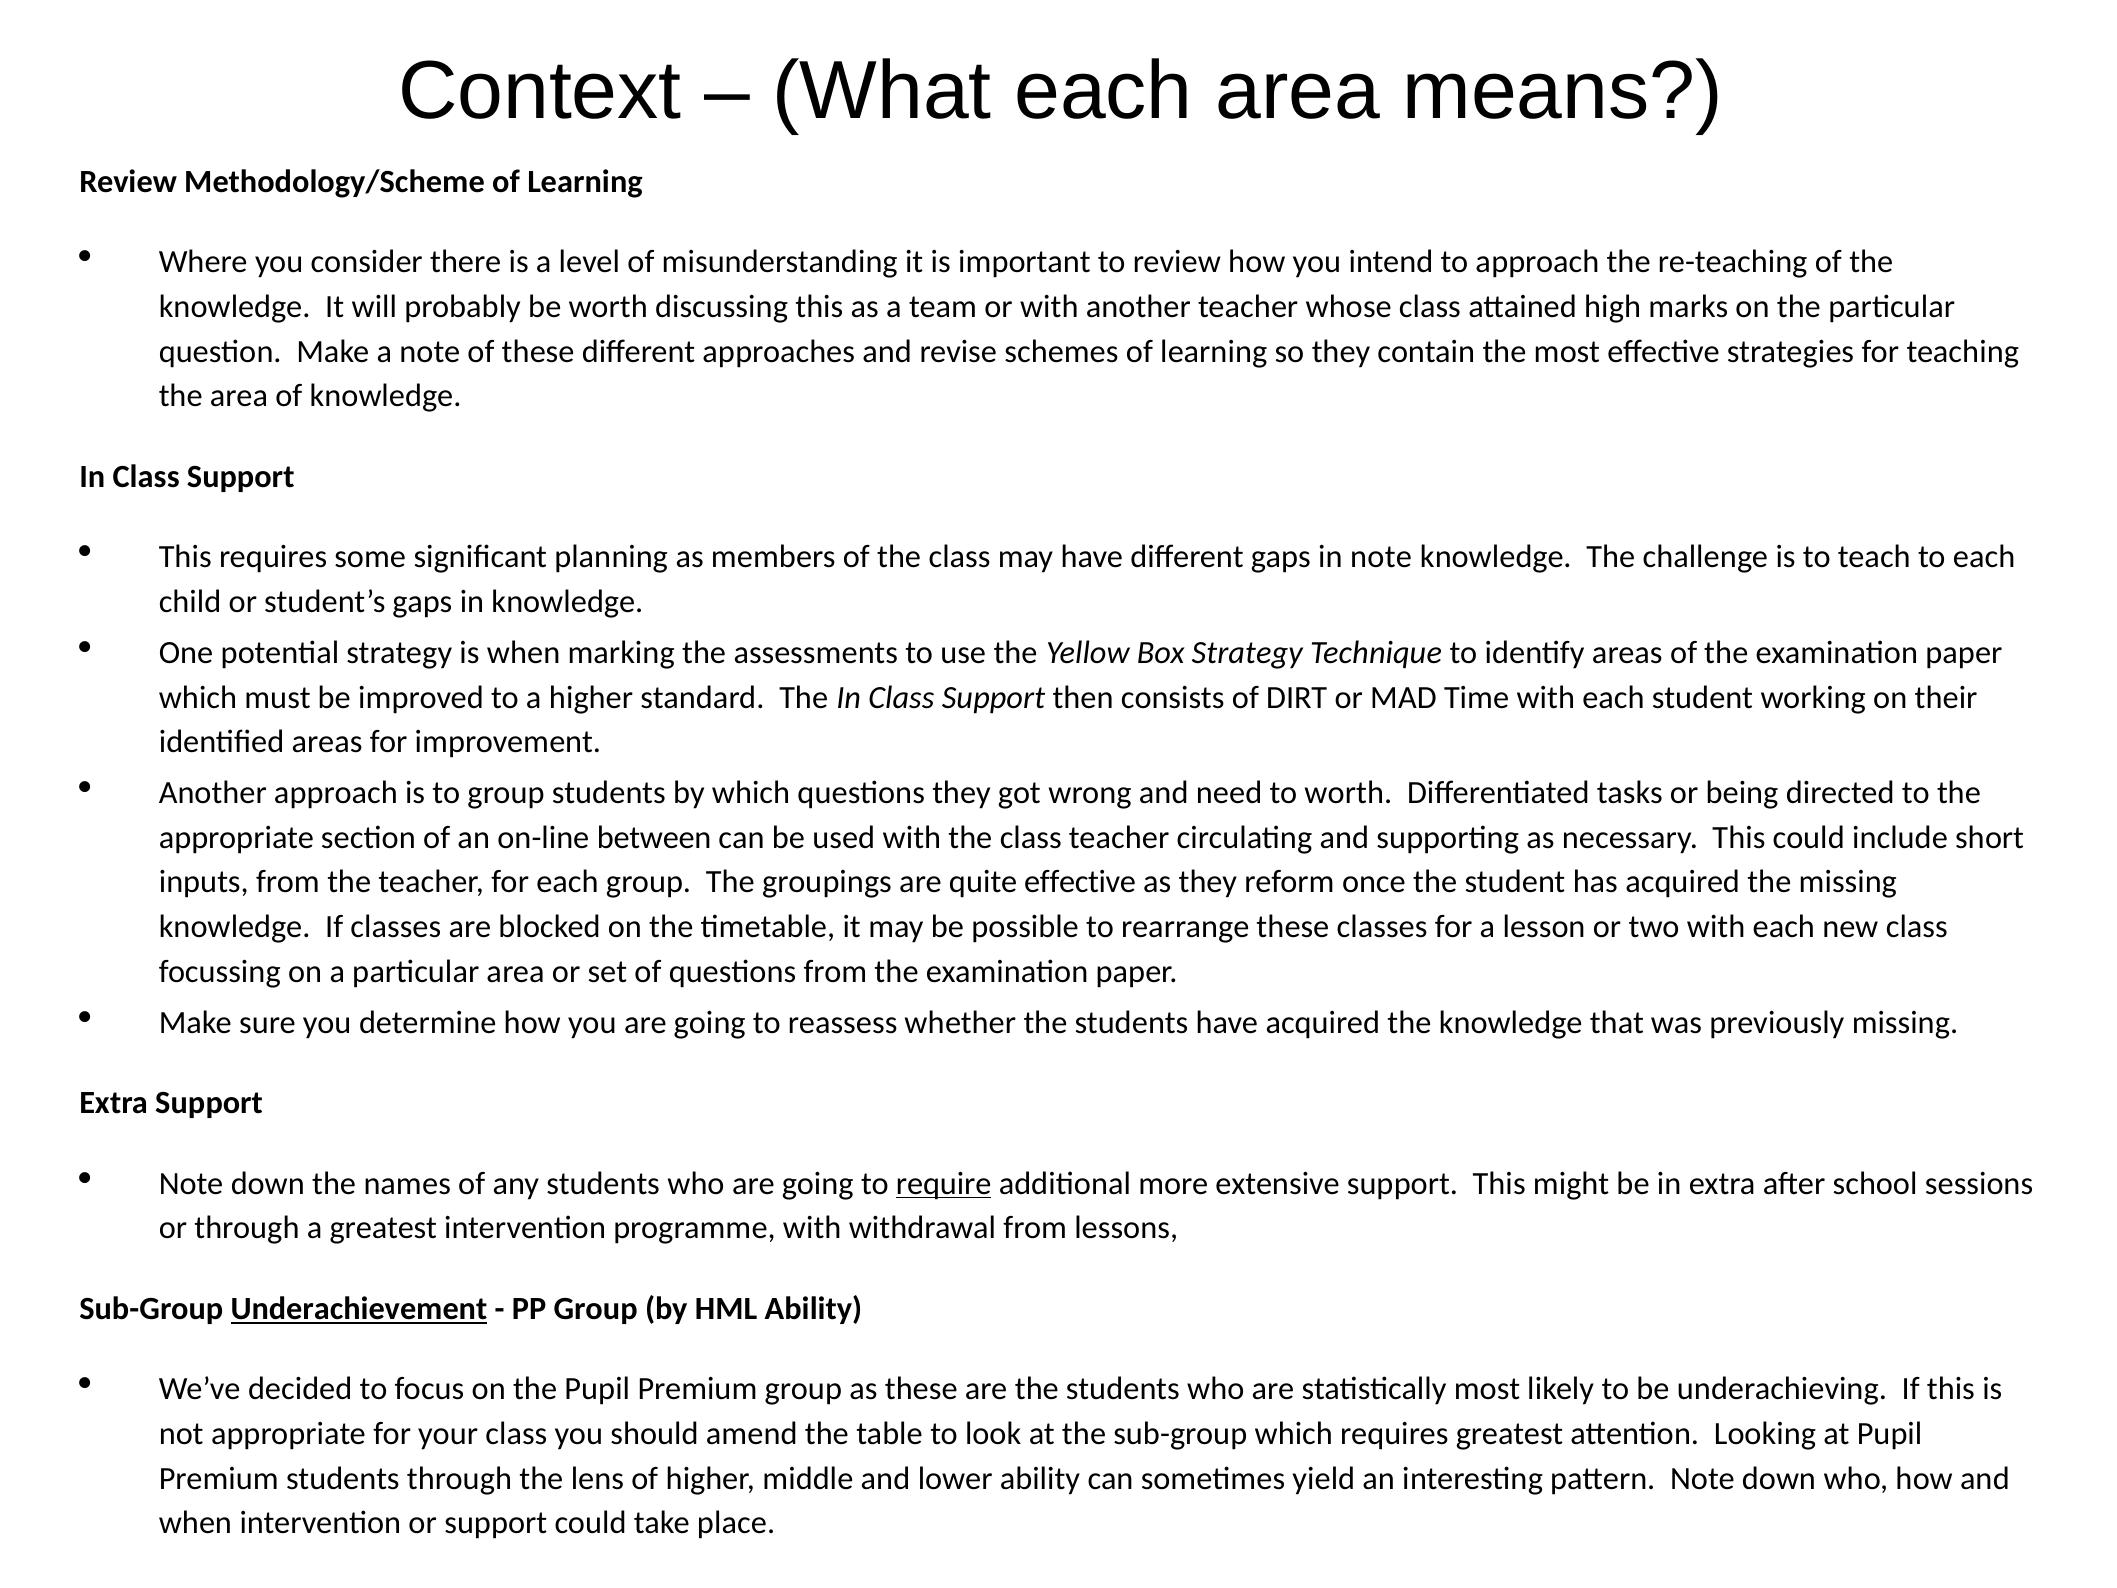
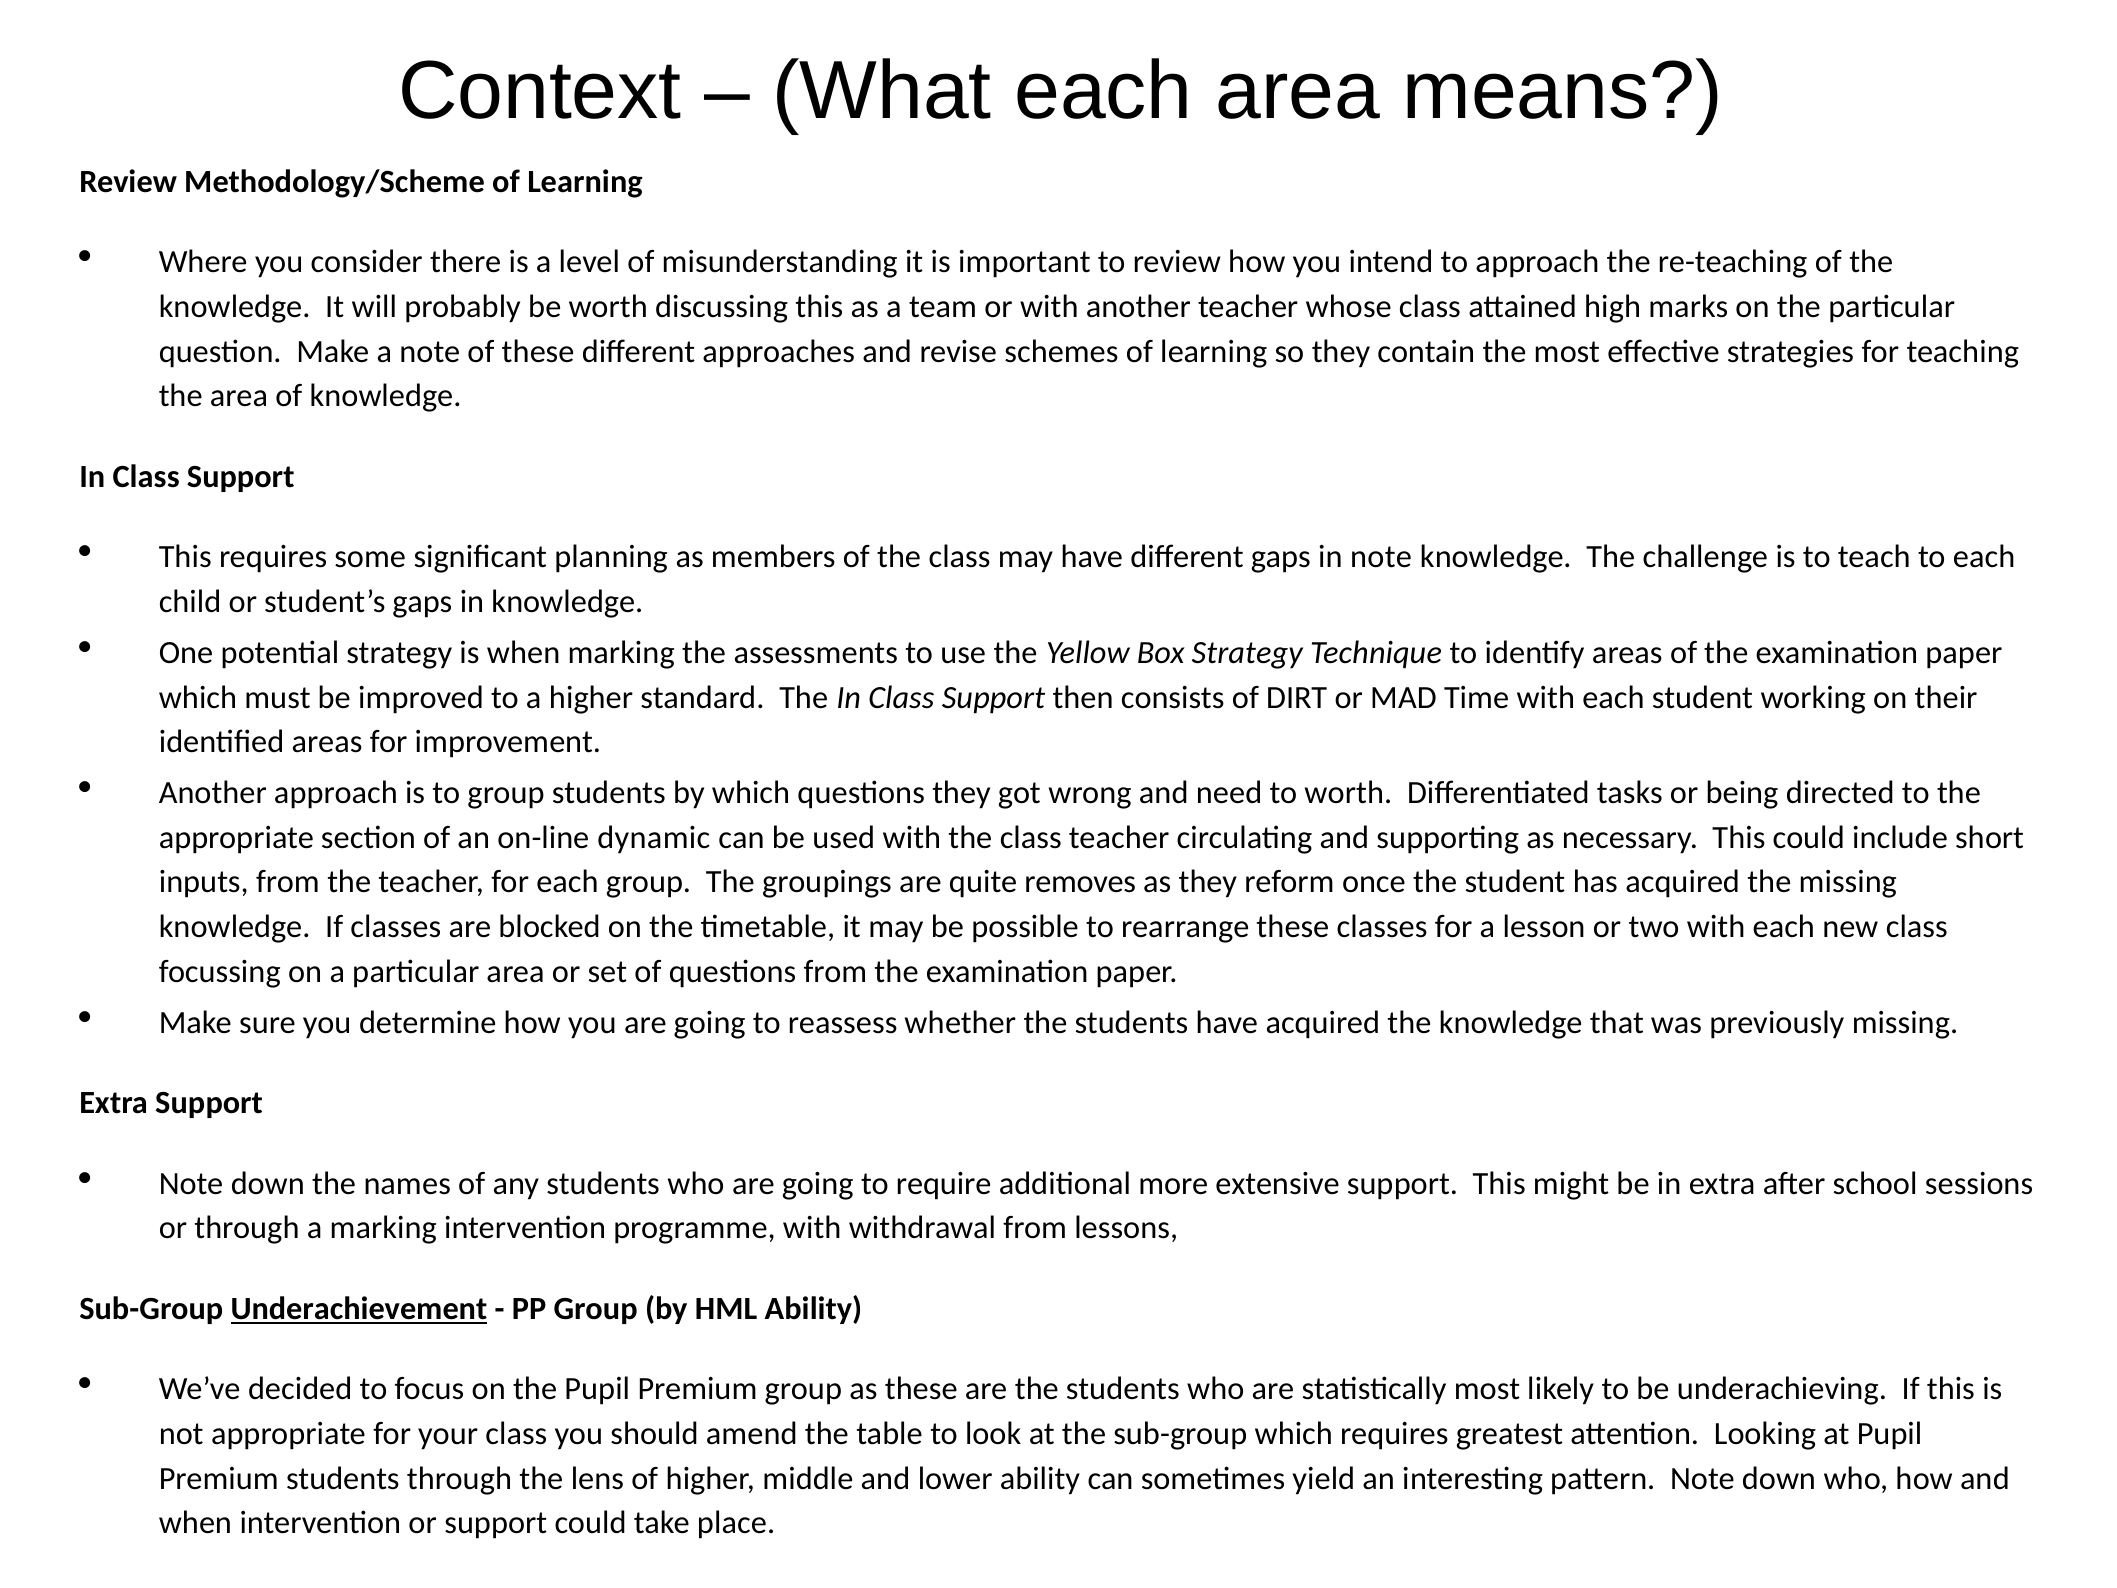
between: between -> dynamic
quite effective: effective -> removes
require underline: present -> none
a greatest: greatest -> marking
